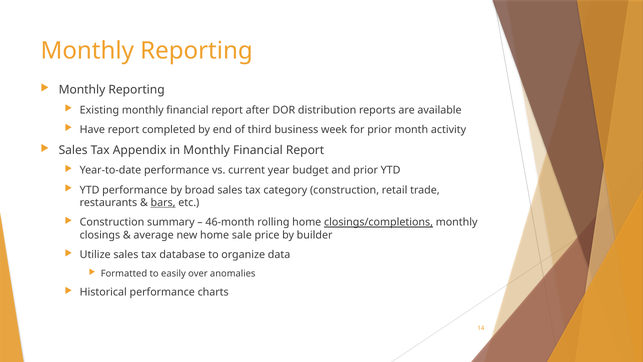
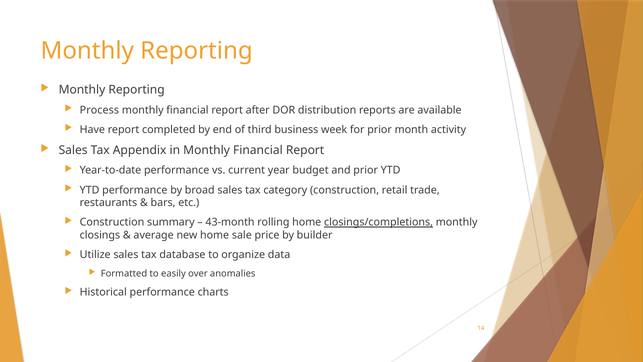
Existing: Existing -> Process
bars underline: present -> none
46-month: 46-month -> 43-month
